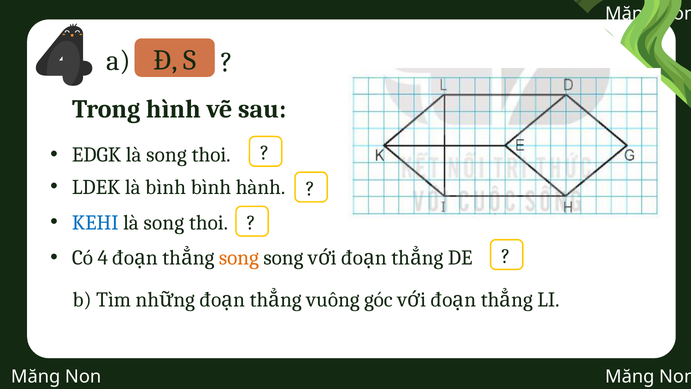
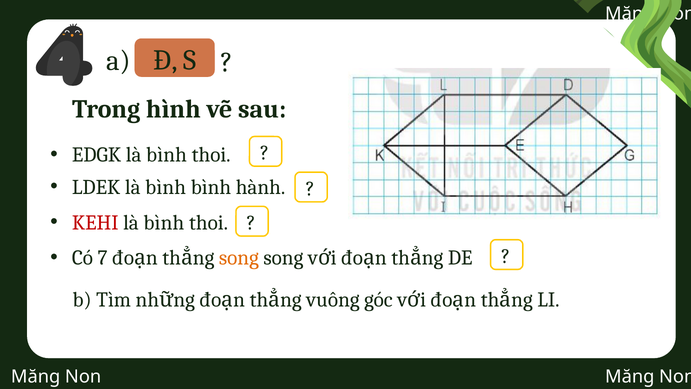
EDGK là song: song -> bình
KEHI colour: blue -> red
song at (164, 222): song -> bình
4: 4 -> 7
